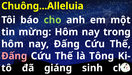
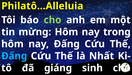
Chuông...Alleluia: Chuông...Alleluia -> Philatô...Alleluia
Đấng at (14, 55) colour: pink -> light blue
Tông: Tông -> Nhất
